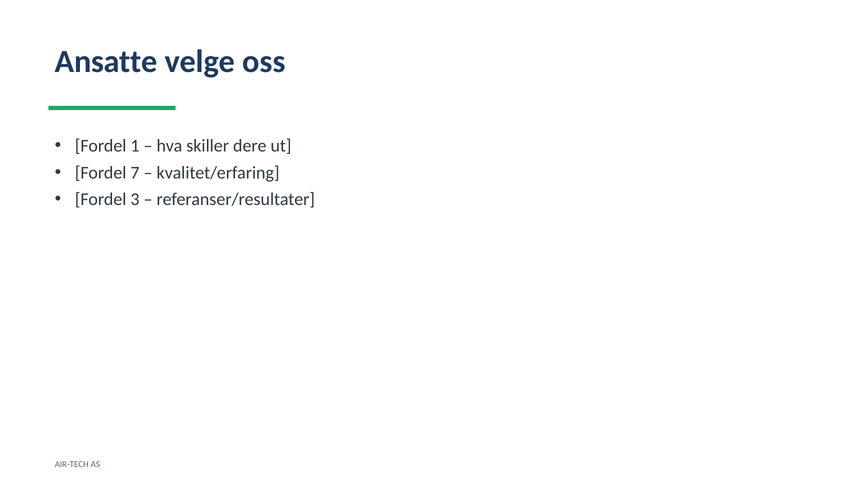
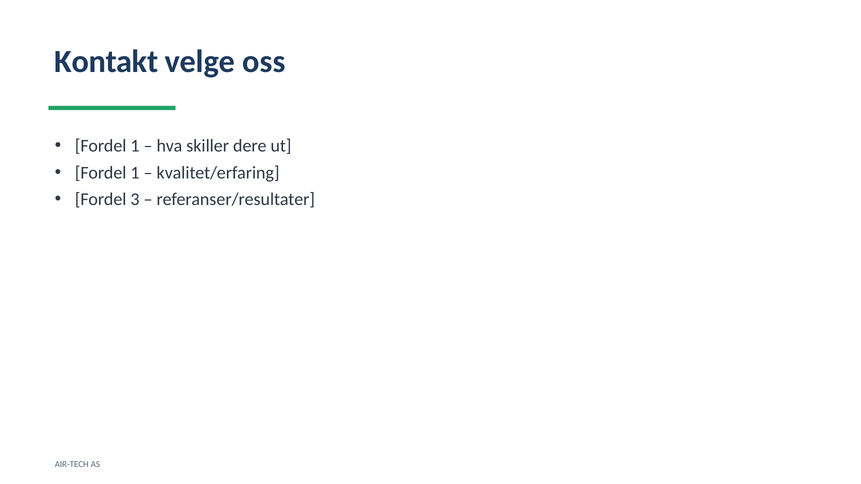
Ansatte: Ansatte -> Kontakt
7 at (135, 173): 7 -> 1
